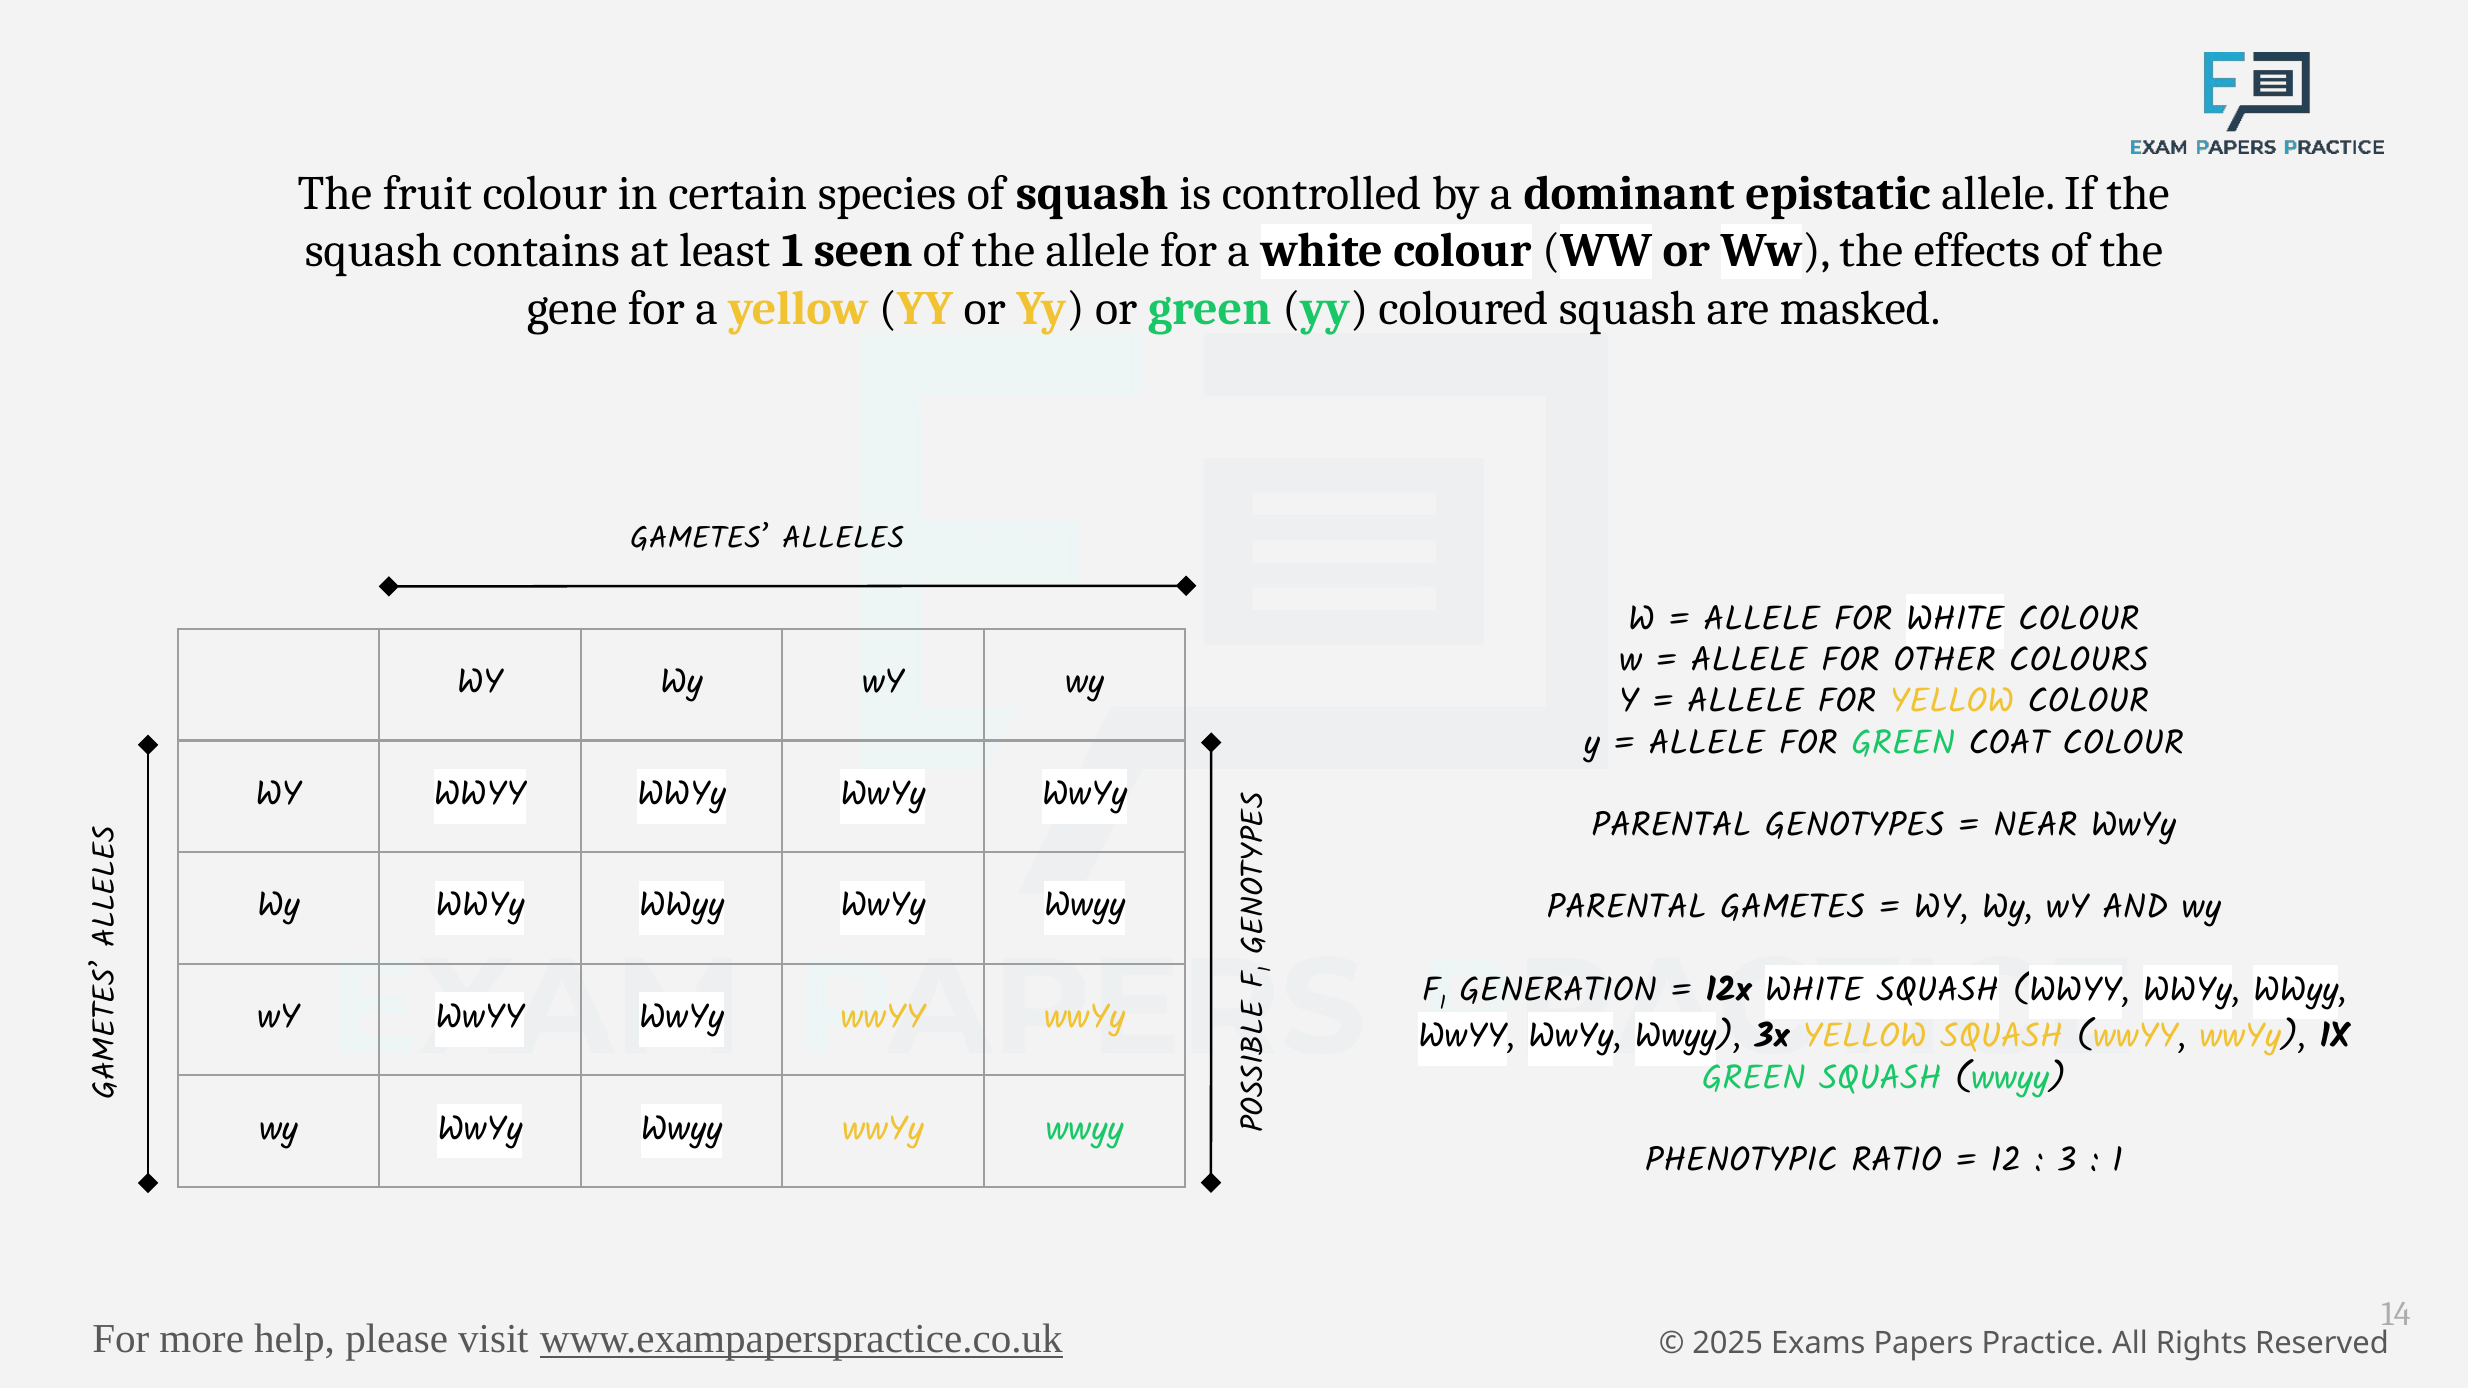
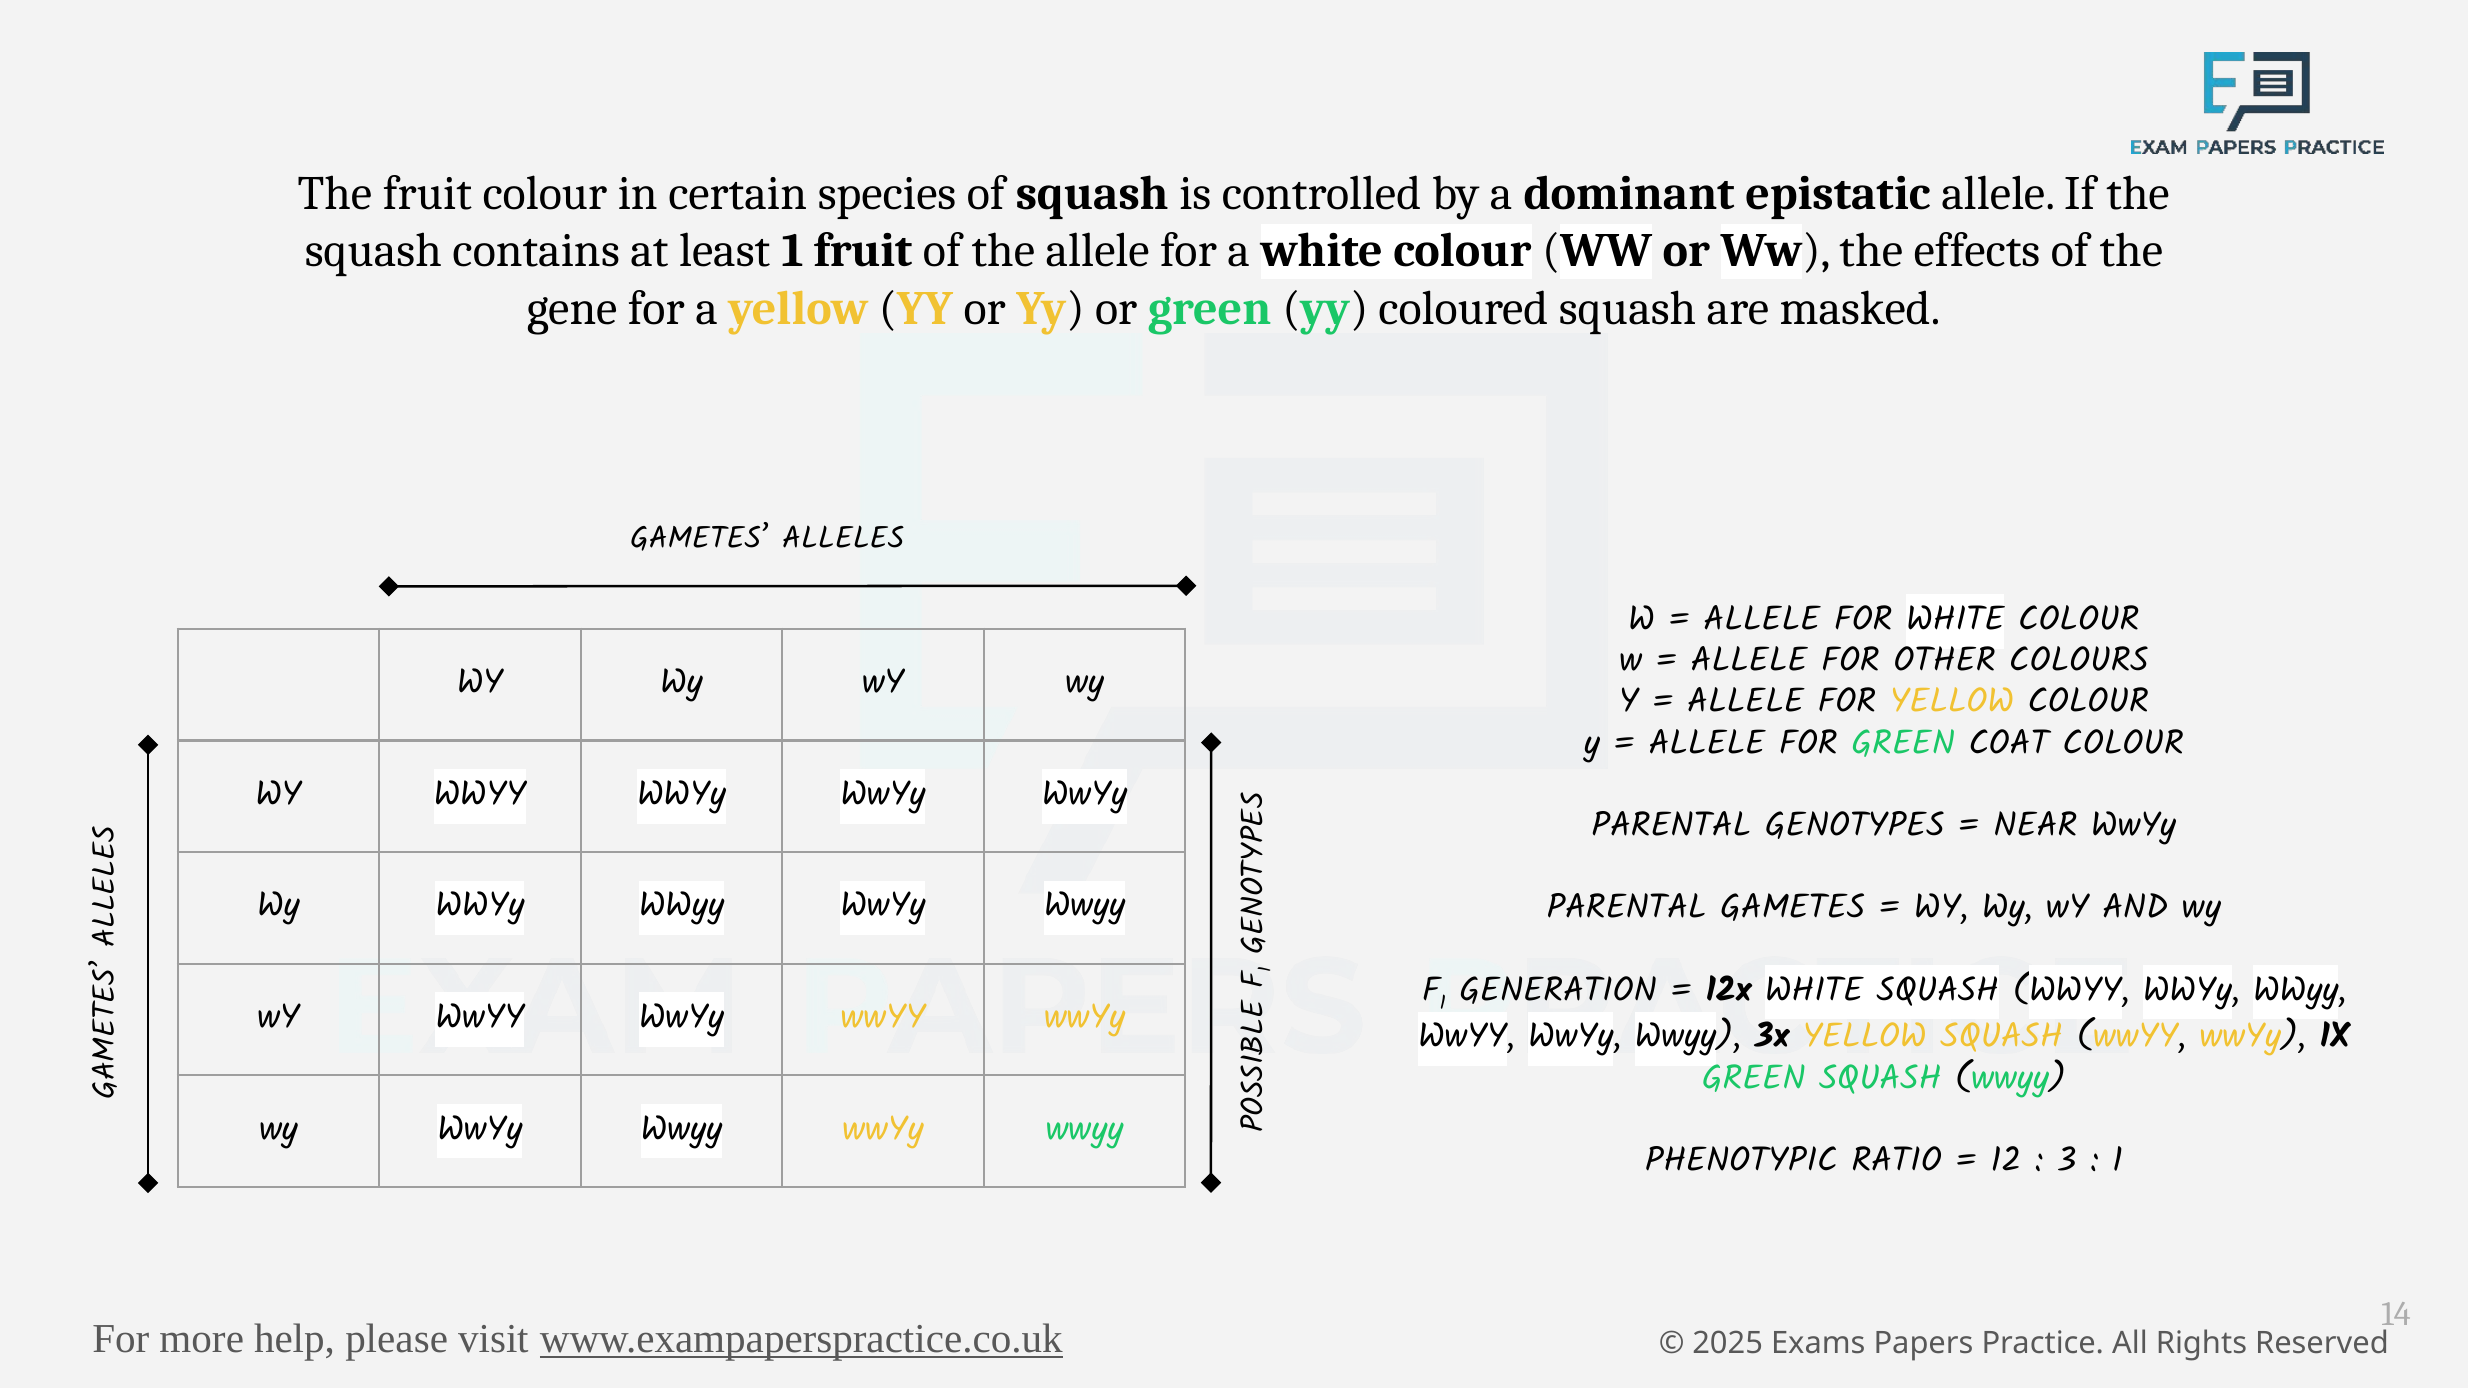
1 seen: seen -> fruit
